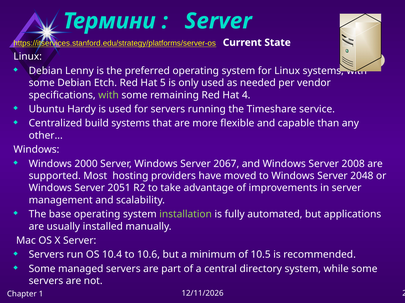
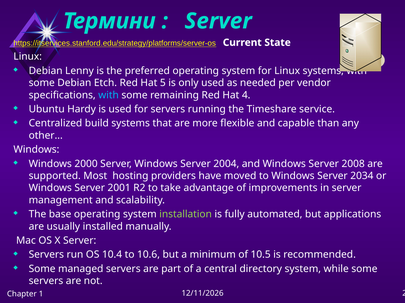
with at (109, 95) colour: light green -> light blue
2067: 2067 -> 2004
2048: 2048 -> 2034
2051: 2051 -> 2001
